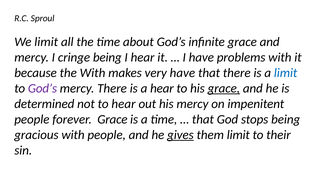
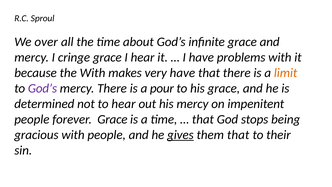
We limit: limit -> over
cringe being: being -> grace
limit at (286, 73) colour: blue -> orange
a hear: hear -> pour
grace at (224, 88) underline: present -> none
them limit: limit -> that
